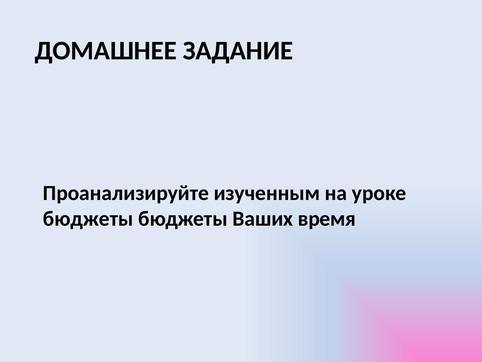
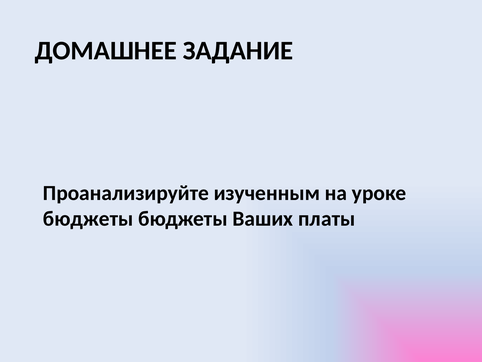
время: время -> платы
